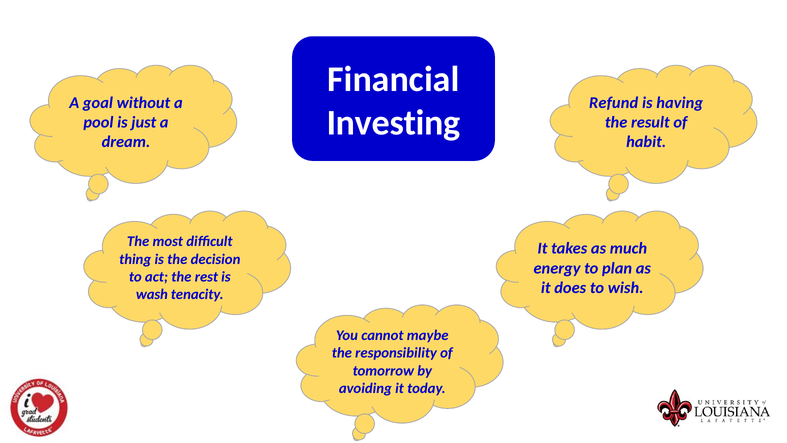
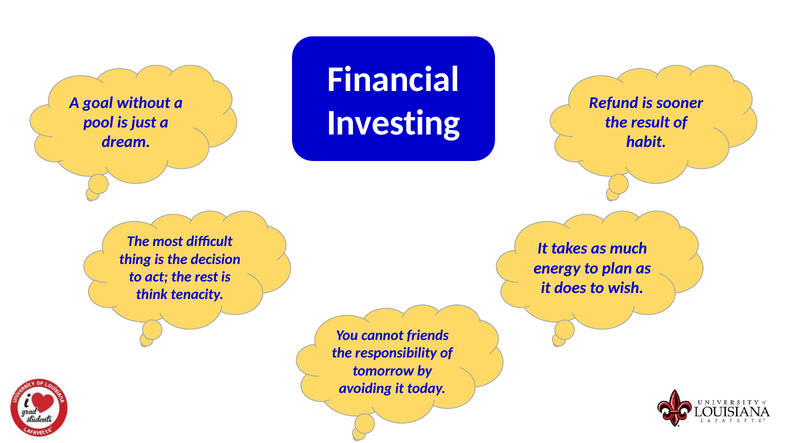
having: having -> sooner
wash: wash -> think
maybe: maybe -> friends
